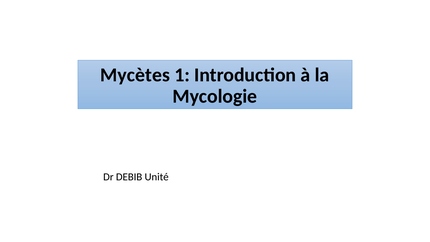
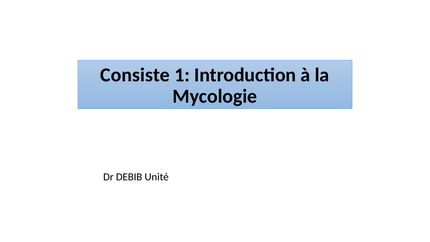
Mycètes: Mycètes -> Consiste
